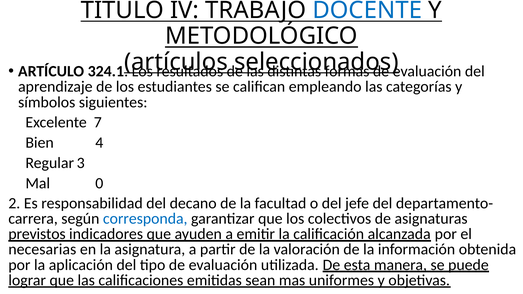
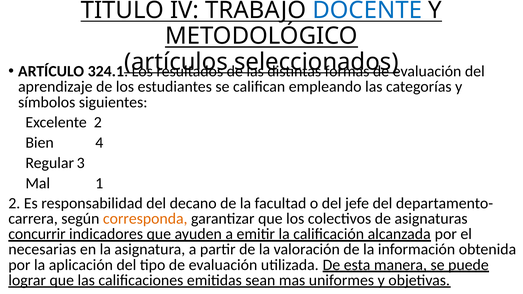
Excelente 7: 7 -> 2
0: 0 -> 1
corresponda colour: blue -> orange
previstos: previstos -> concurrir
